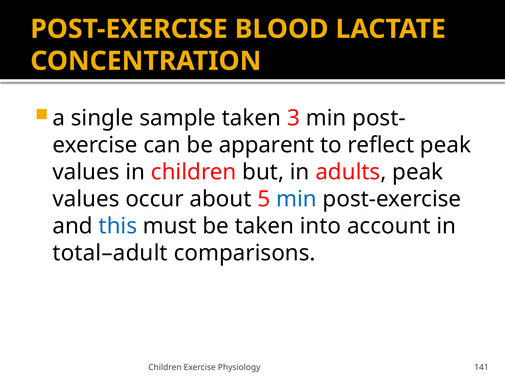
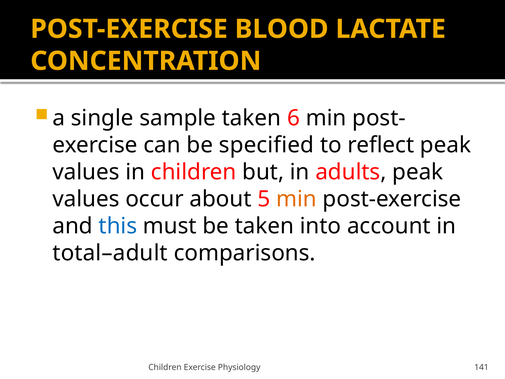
3: 3 -> 6
apparent: apparent -> specified
min at (296, 199) colour: blue -> orange
